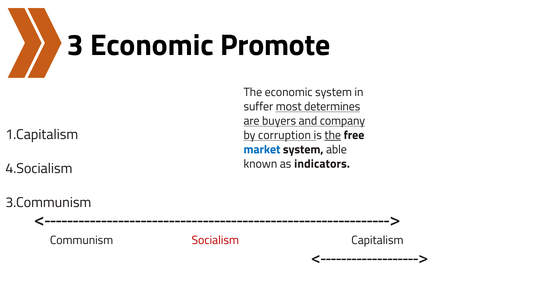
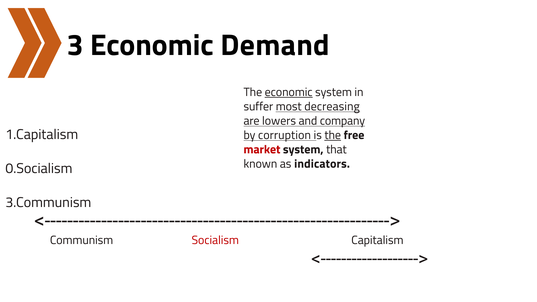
Promote: Promote -> Demand
economic at (289, 92) underline: none -> present
determines: determines -> decreasing
buyers: buyers -> lowers
market colour: blue -> red
able: able -> that
4.Socialism: 4.Socialism -> 0.Socialism
